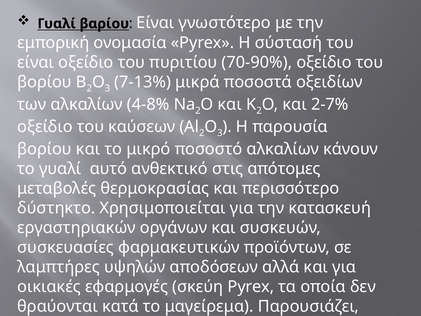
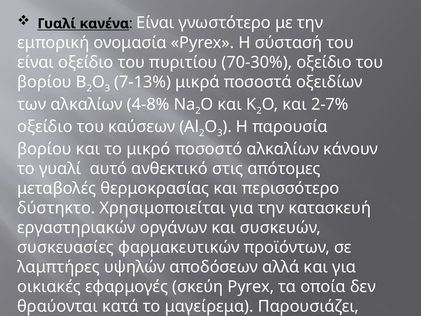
βαρίου: βαρίου -> κανένα
70-90%: 70-90% -> 70-30%
